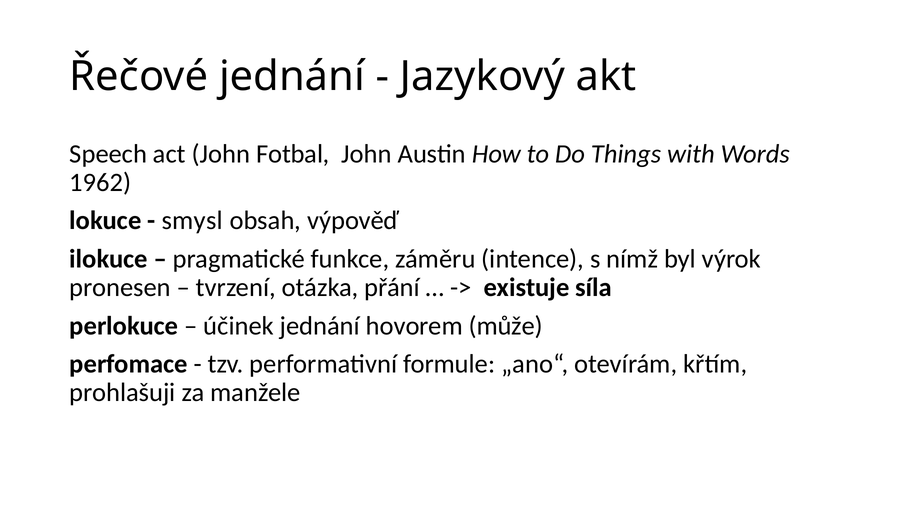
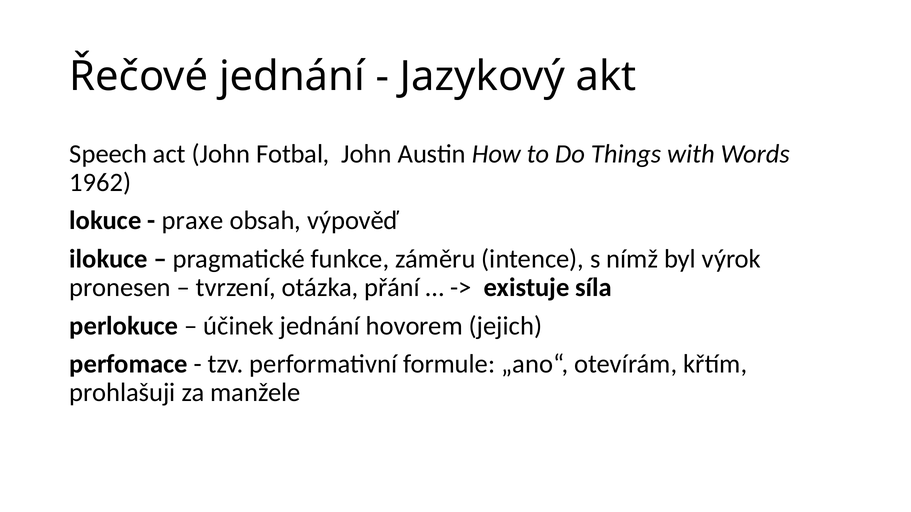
smysl: smysl -> praxe
může: může -> jejich
